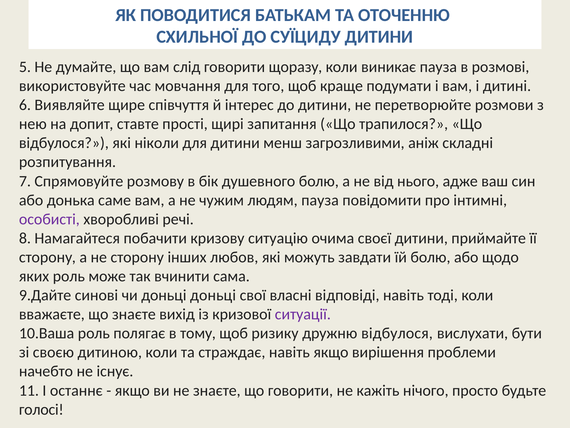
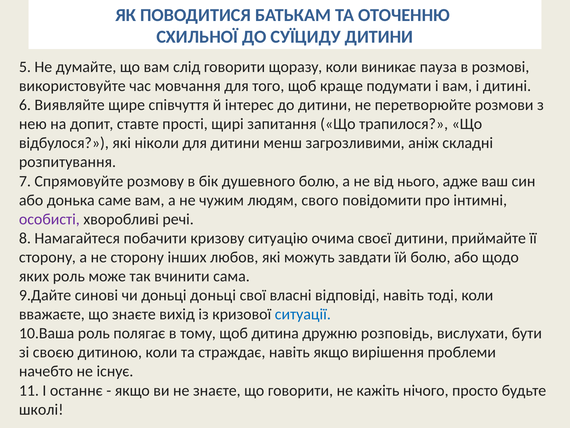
людям пауза: пауза -> свого
ситуації colour: purple -> blue
ризику: ризику -> дитина
дружню відбулося: відбулося -> розповідь
голосі: голосі -> школі
